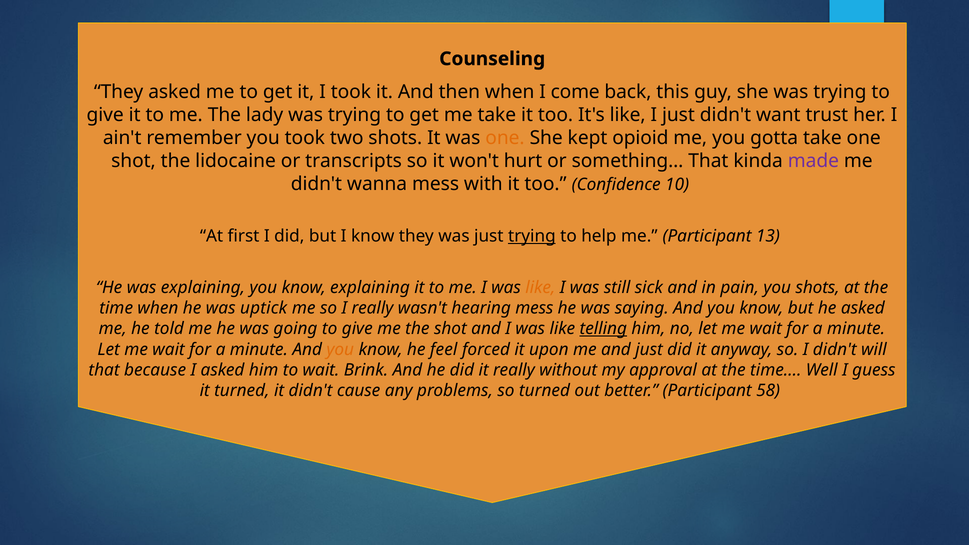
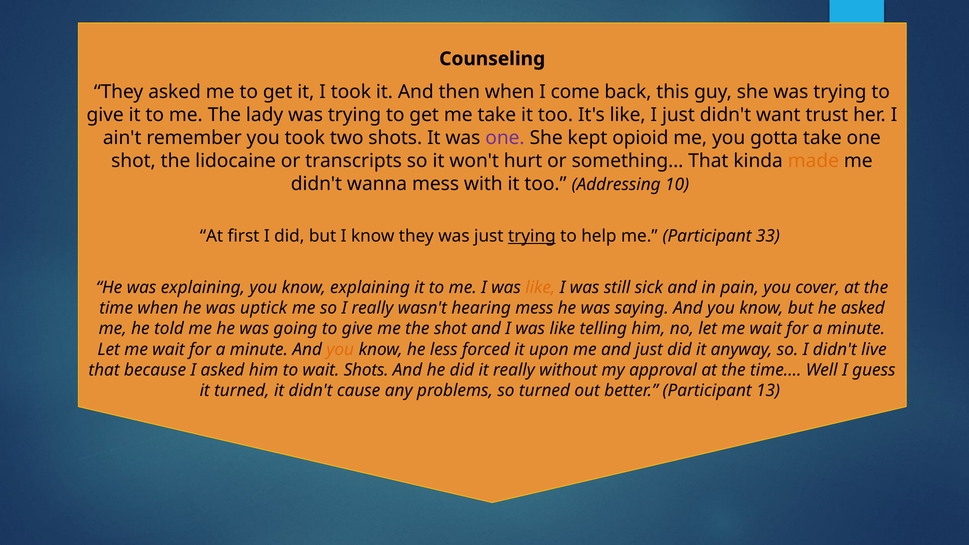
one at (505, 138) colour: orange -> purple
made colour: purple -> orange
Confidence: Confidence -> Addressing
13: 13 -> 33
you shots: shots -> cover
telling underline: present -> none
feel: feel -> less
will: will -> live
wait Brink: Brink -> Shots
58: 58 -> 13
